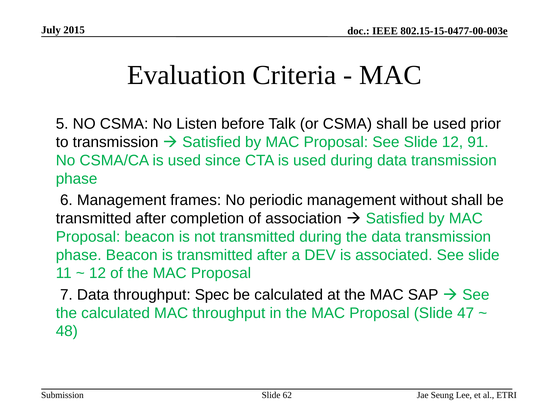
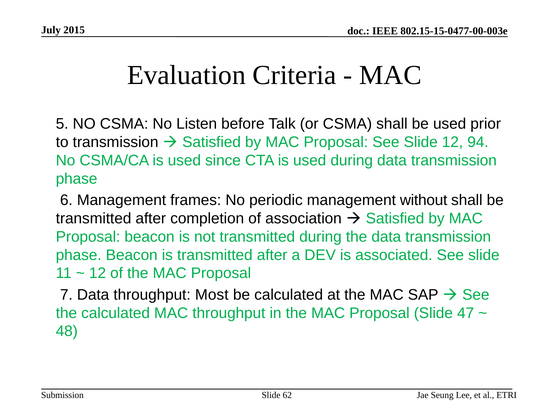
91: 91 -> 94
Spec: Spec -> Most
